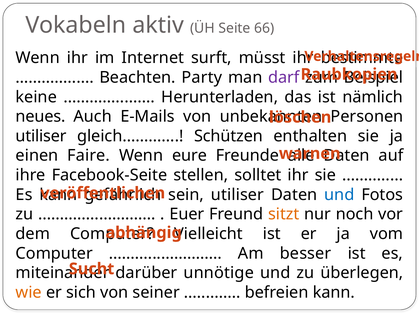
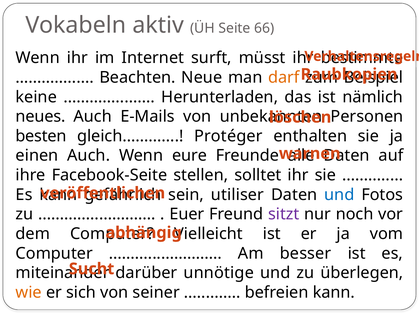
Party: Party -> Neue
darf colour: purple -> orange
utiliser at (41, 136): utiliser -> besten
Schützen: Schützen -> Protéger
einen Faire: Faire -> Auch
sitzt colour: orange -> purple
